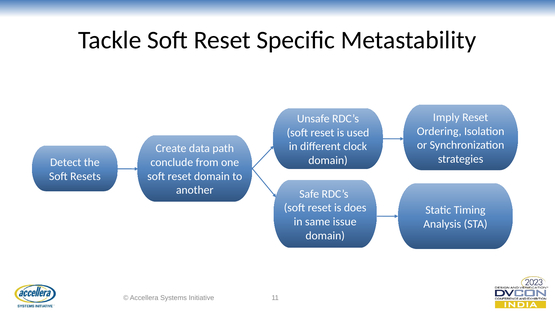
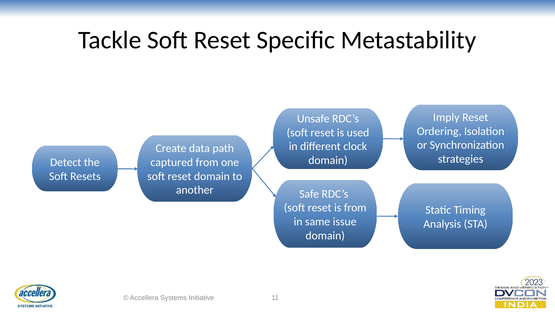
conclude: conclude -> captured
is does: does -> from
